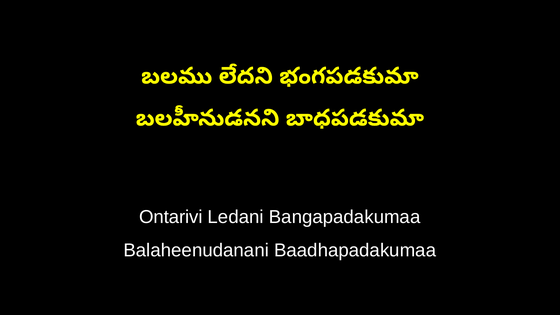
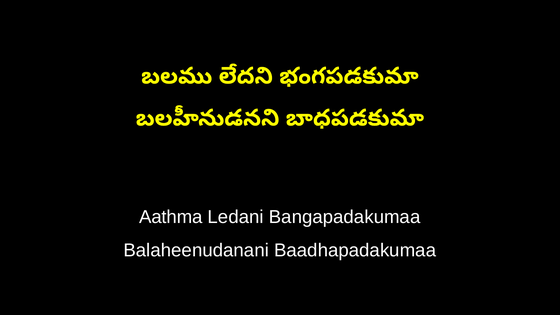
Ontarivi: Ontarivi -> Aathma
